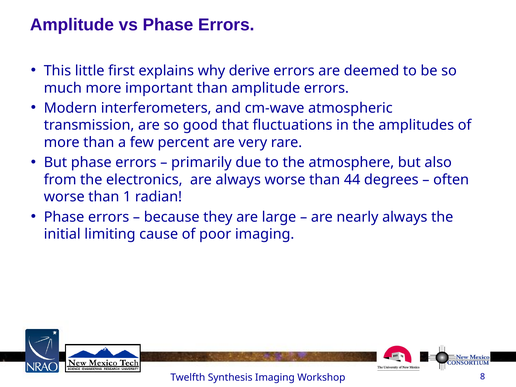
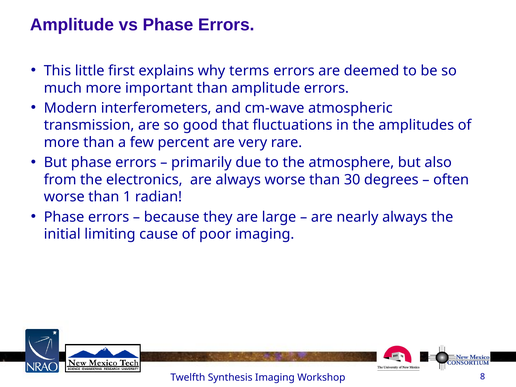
derive: derive -> terms
44: 44 -> 30
